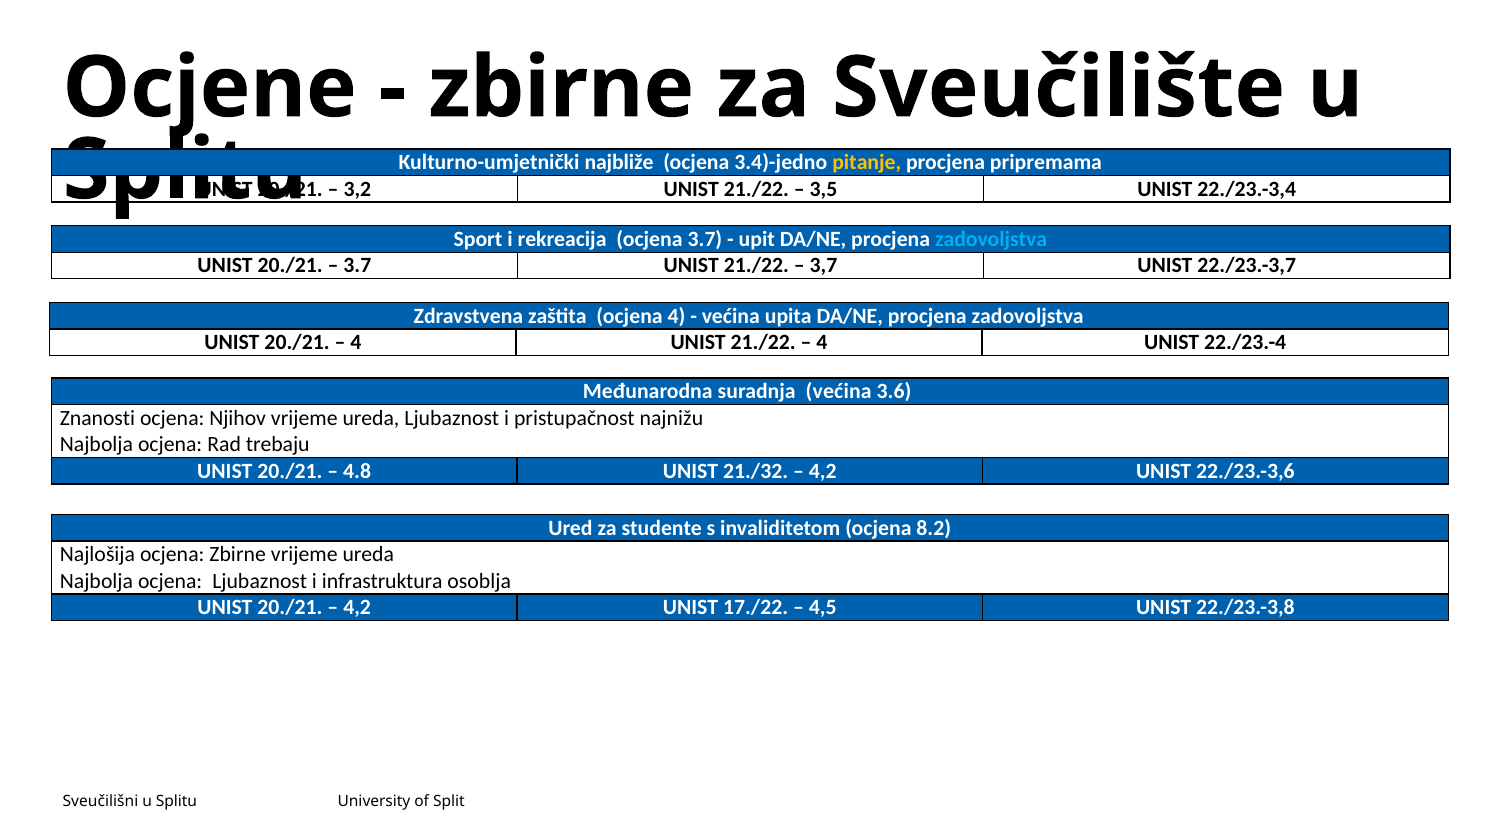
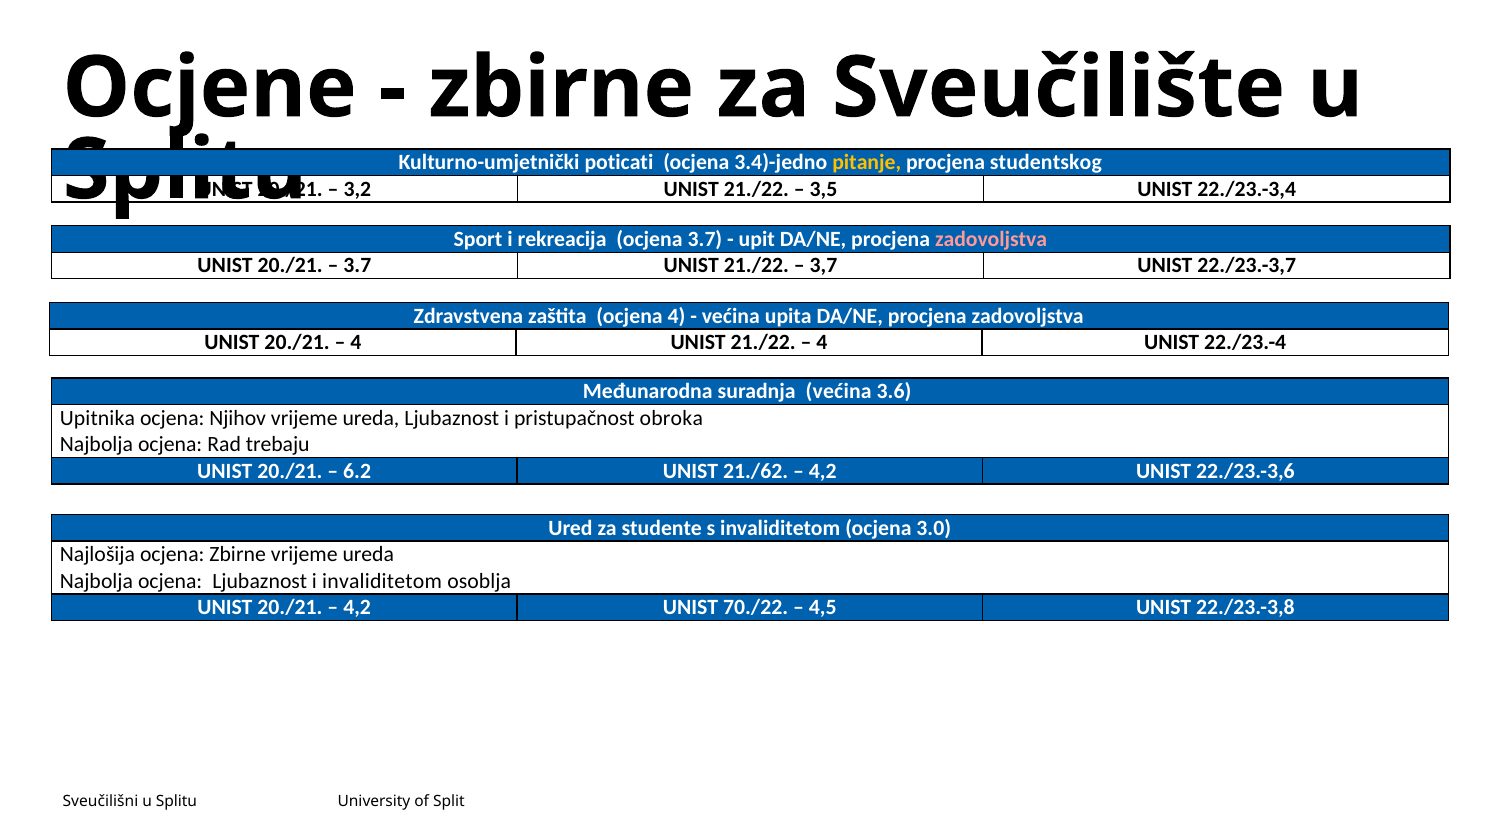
najbliže: najbliže -> poticati
pripremama: pripremama -> studentskog
zadovoljstva at (991, 239) colour: light blue -> pink
Znanosti: Znanosti -> Upitnika
najnižu: najnižu -> obroka
4.8: 4.8 -> 6.2
21./32: 21./32 -> 21./62
8.2: 8.2 -> 3.0
i infrastruktura: infrastruktura -> invaliditetom
17./22: 17./22 -> 70./22
